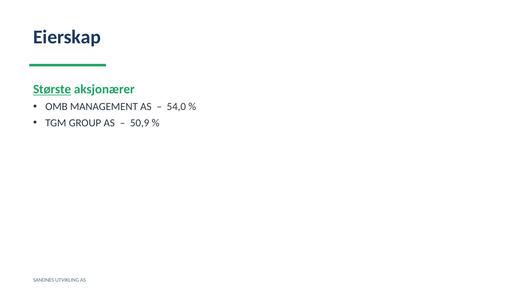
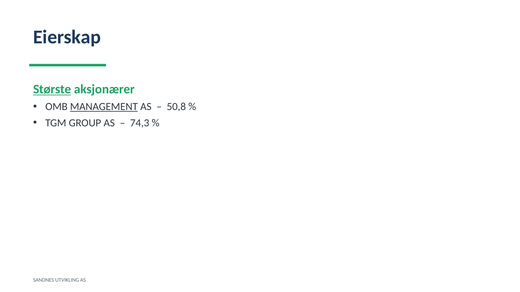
MANAGEMENT underline: none -> present
54,0: 54,0 -> 50,8
50,9: 50,9 -> 74,3
